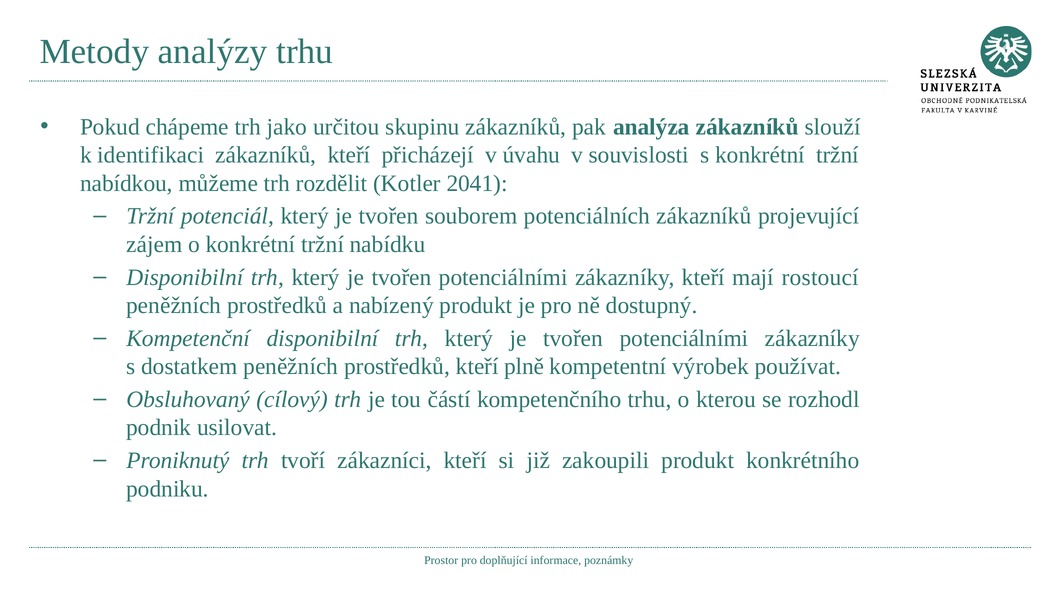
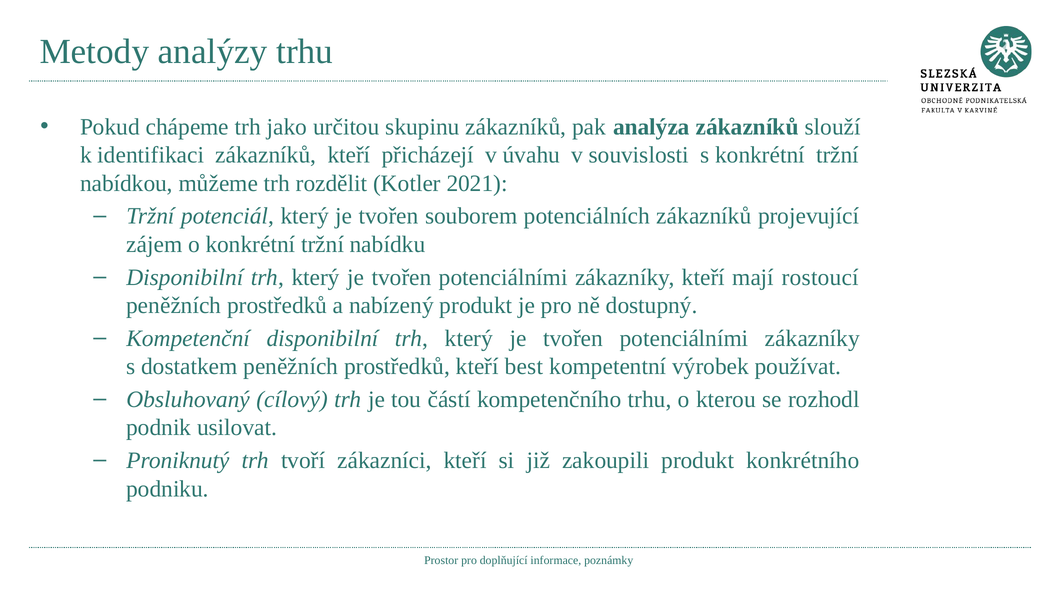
2041: 2041 -> 2021
plně: plně -> best
